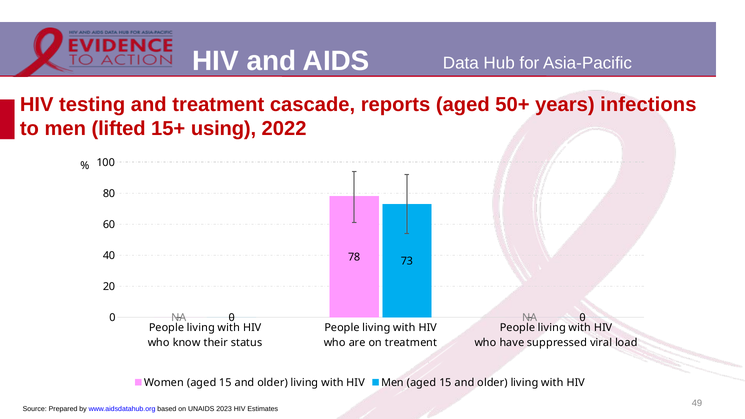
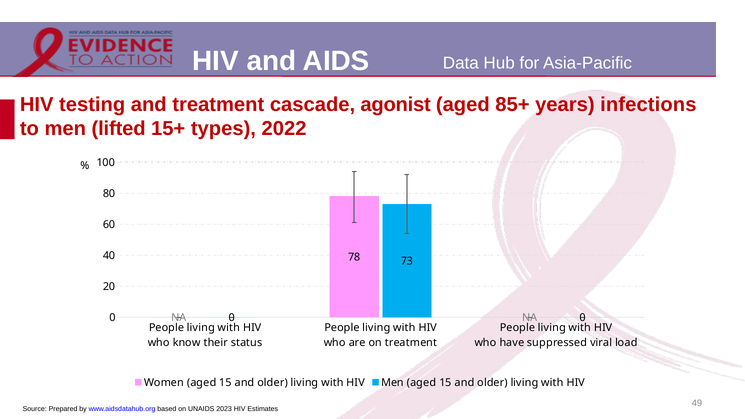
reports: reports -> agonist
50+: 50+ -> 85+
using: using -> types
